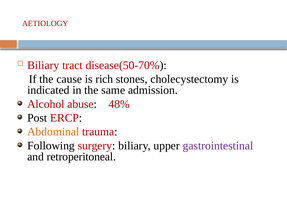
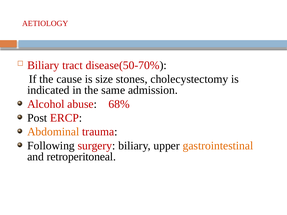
rich: rich -> size
48%: 48% -> 68%
gastrointestinal colour: purple -> orange
